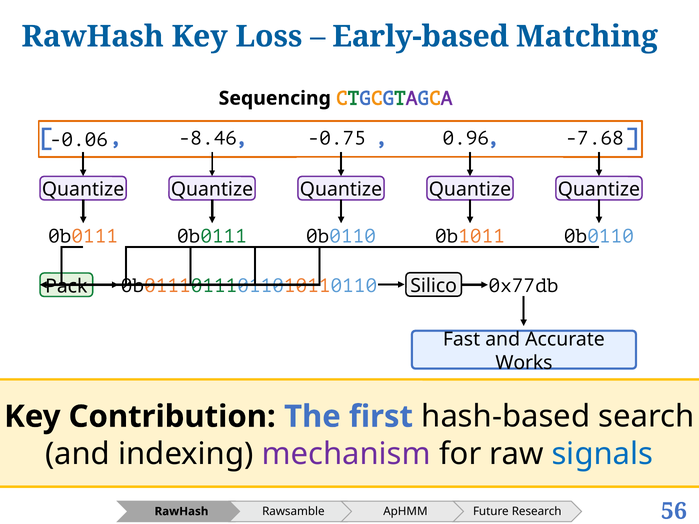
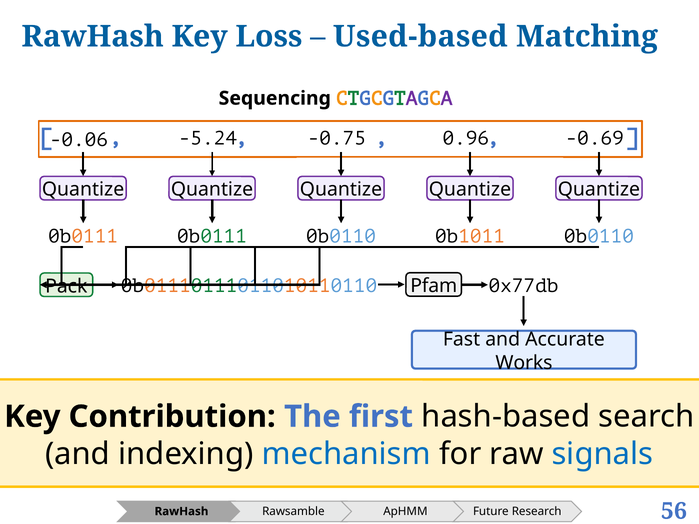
Early-based: Early-based -> Used-based
-8.46: -8.46 -> -5.24
-7.68: -7.68 -> -0.69
Silico: Silico -> Pfam
mechanism colour: purple -> blue
